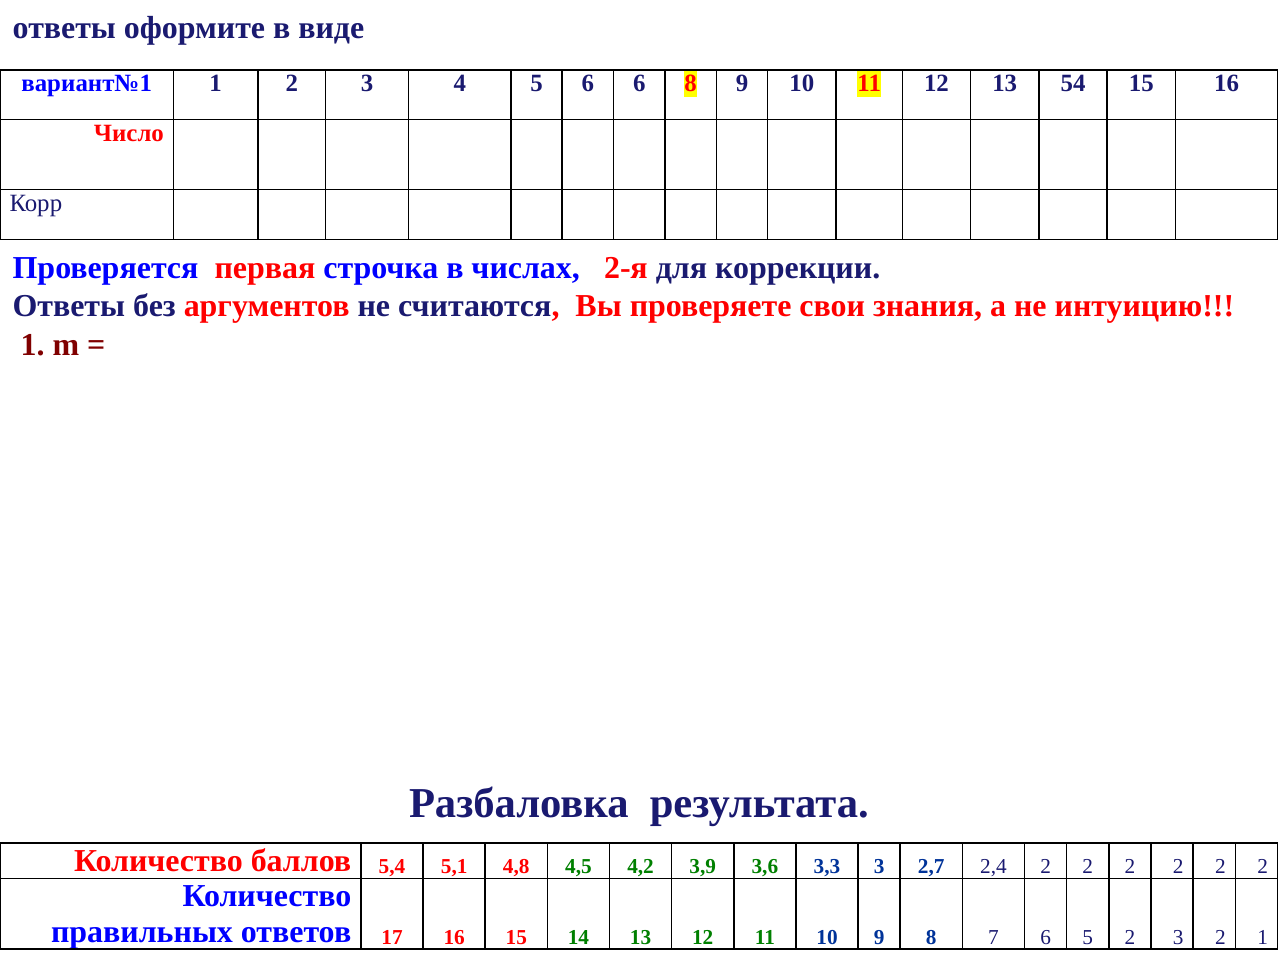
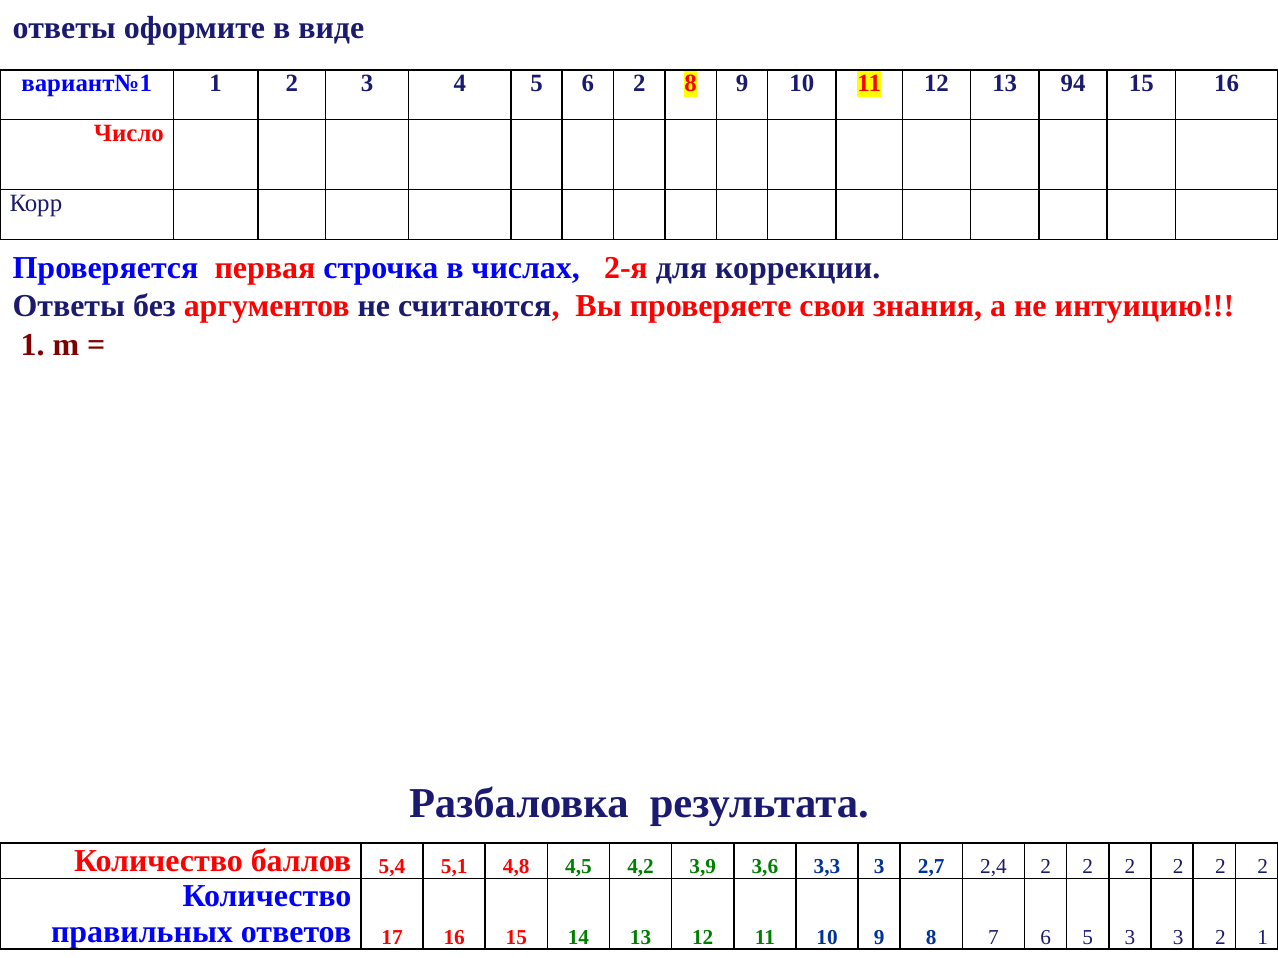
6 6: 6 -> 2
54: 54 -> 94
5 2: 2 -> 3
